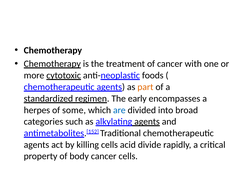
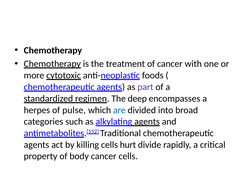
part colour: orange -> purple
early: early -> deep
some: some -> pulse
acid: acid -> hurt
